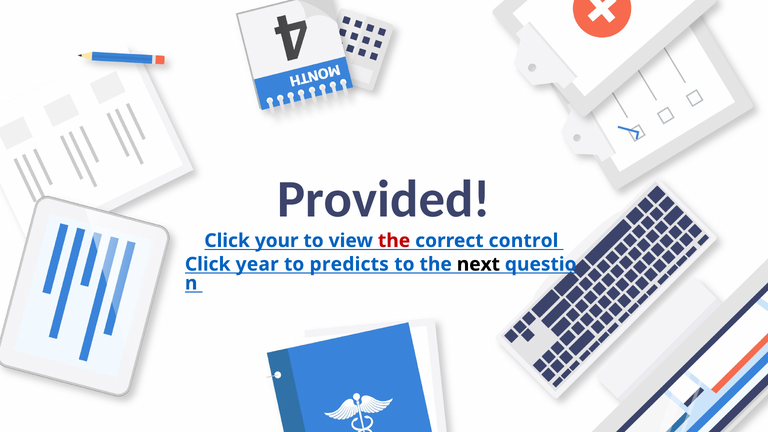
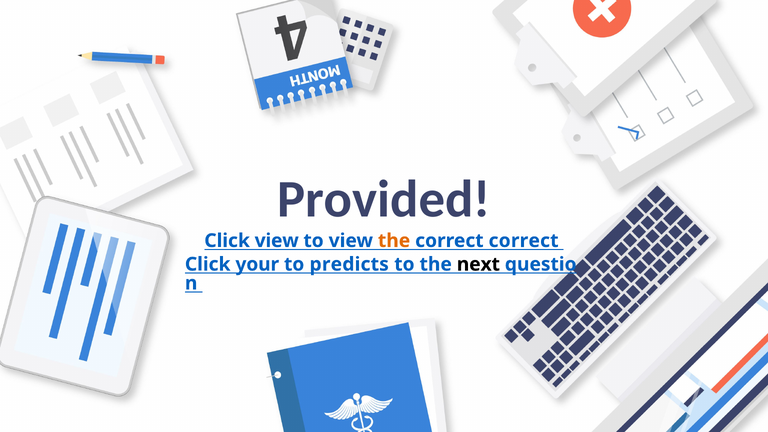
Click your: your -> view
the at (394, 241) colour: red -> orange
correct control: control -> correct
year: year -> your
